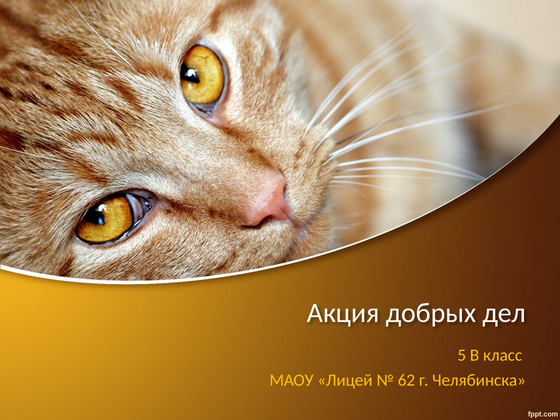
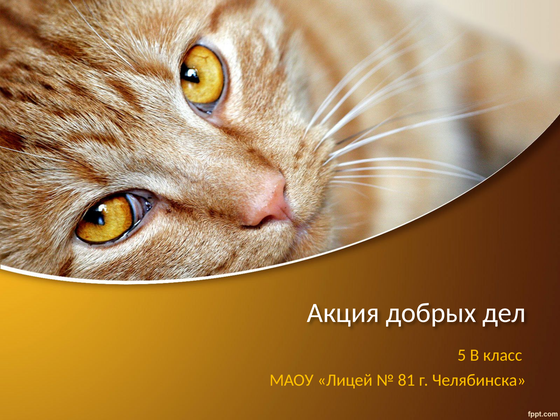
62: 62 -> 81
